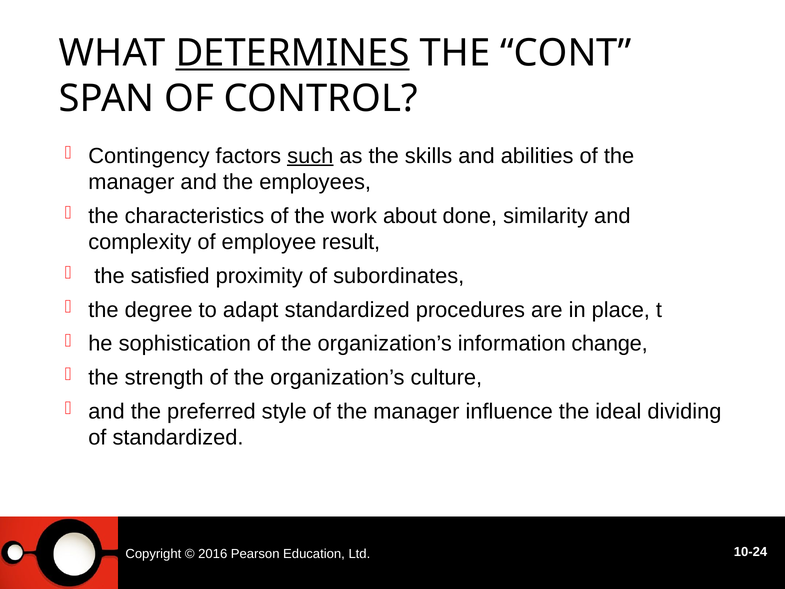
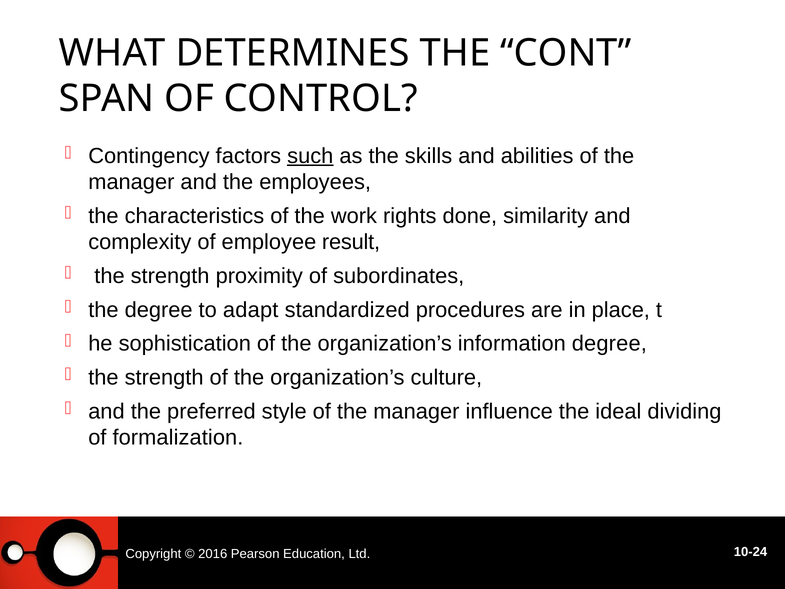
DETERMINES underline: present -> none
about: about -> rights
satisfied at (170, 276): satisfied -> strength
information change: change -> degree
of standardized: standardized -> formalization
